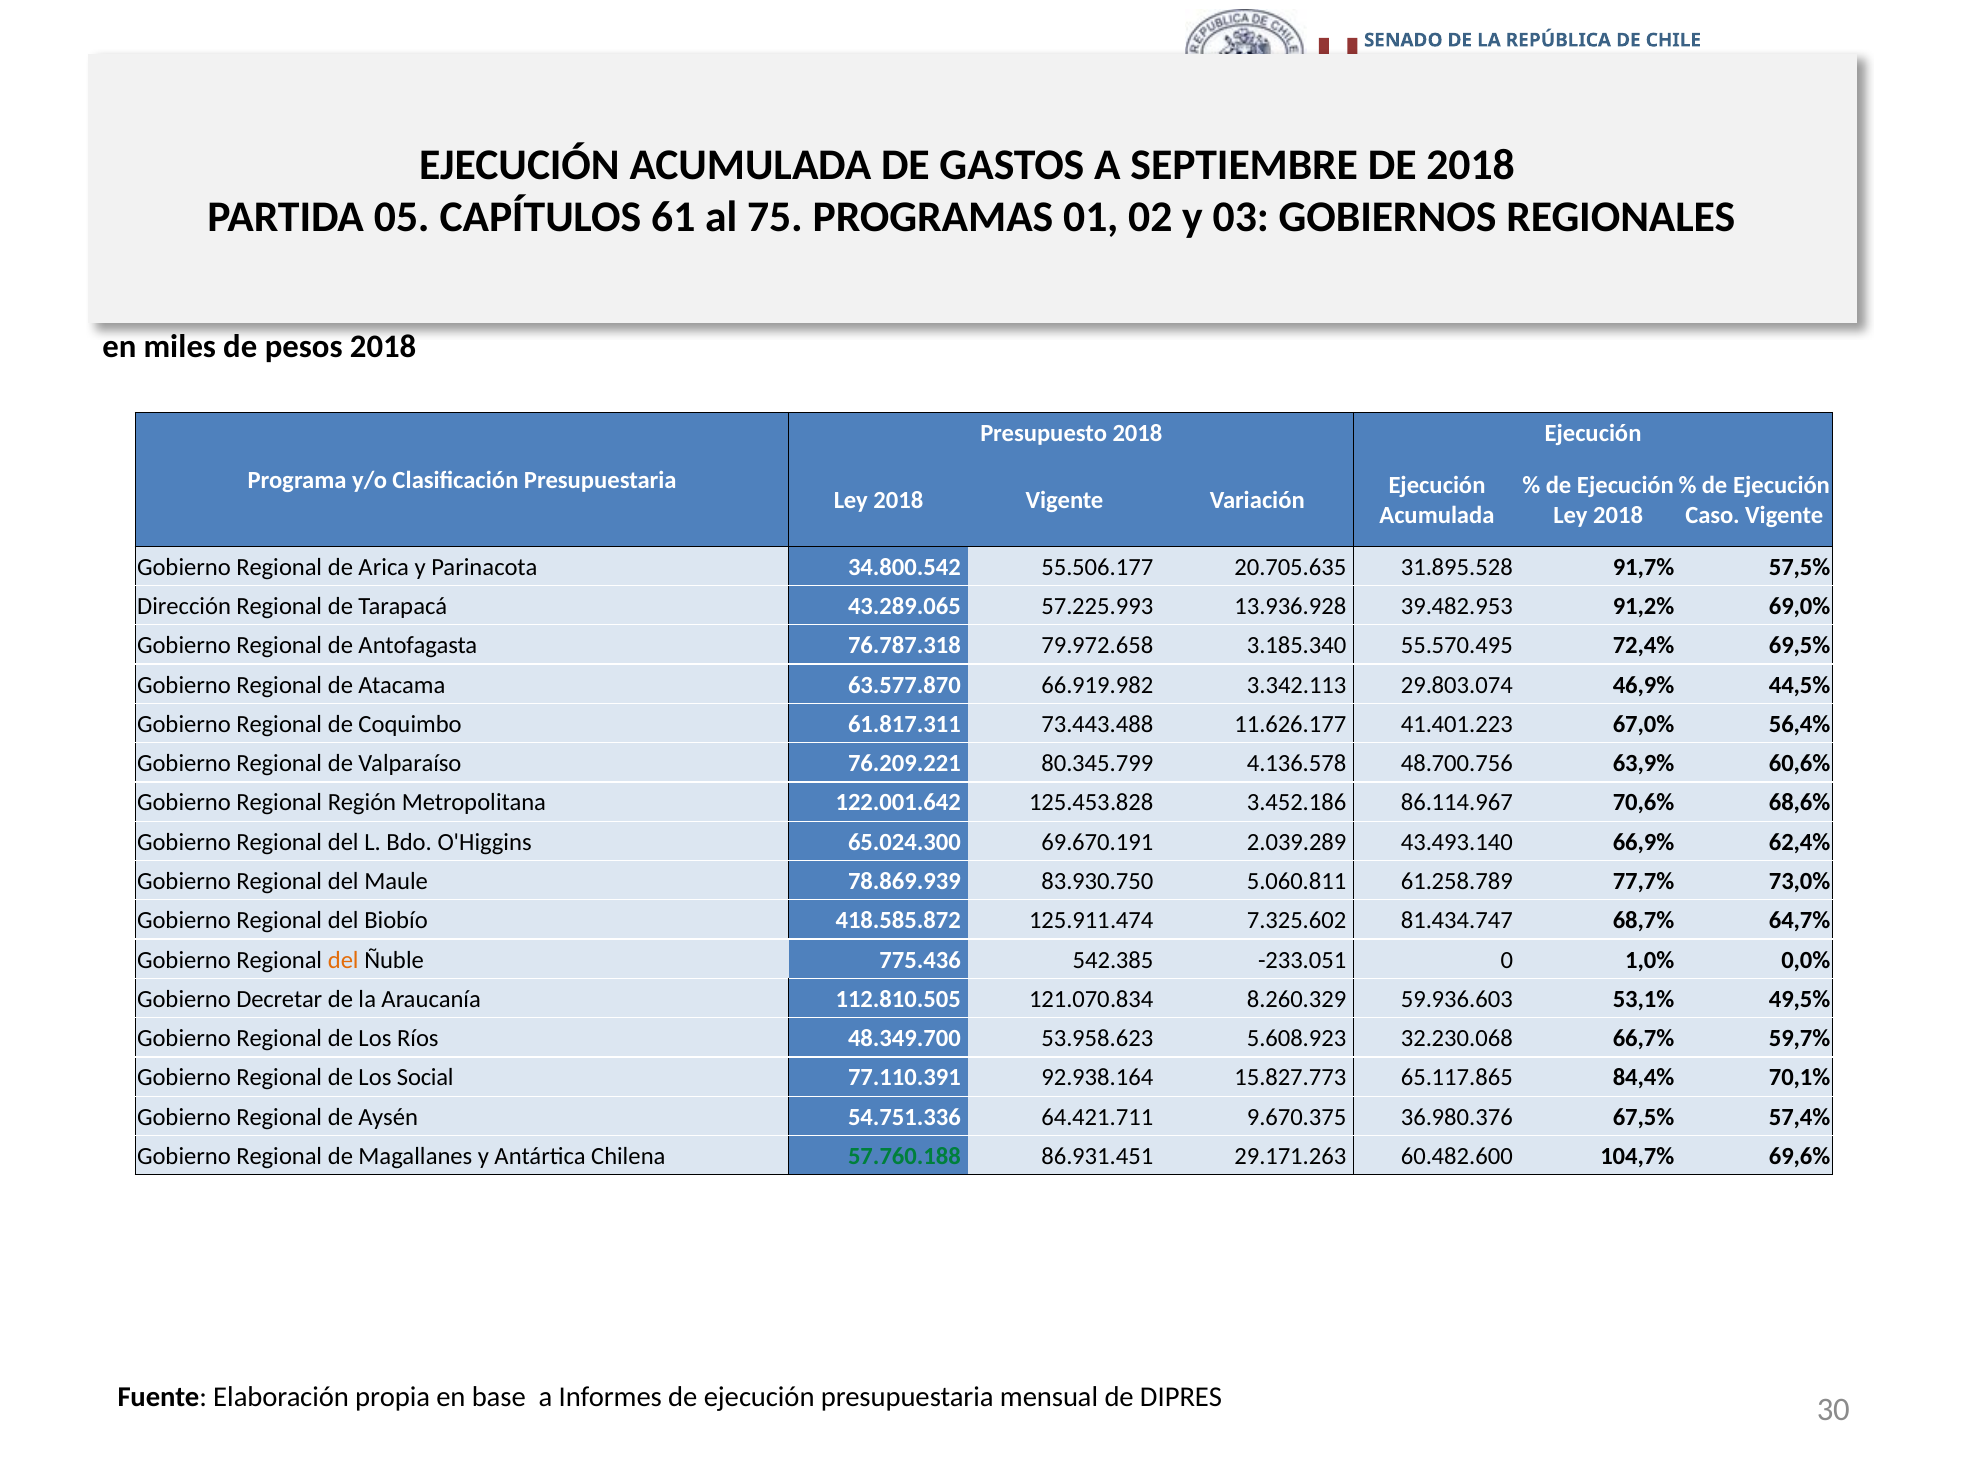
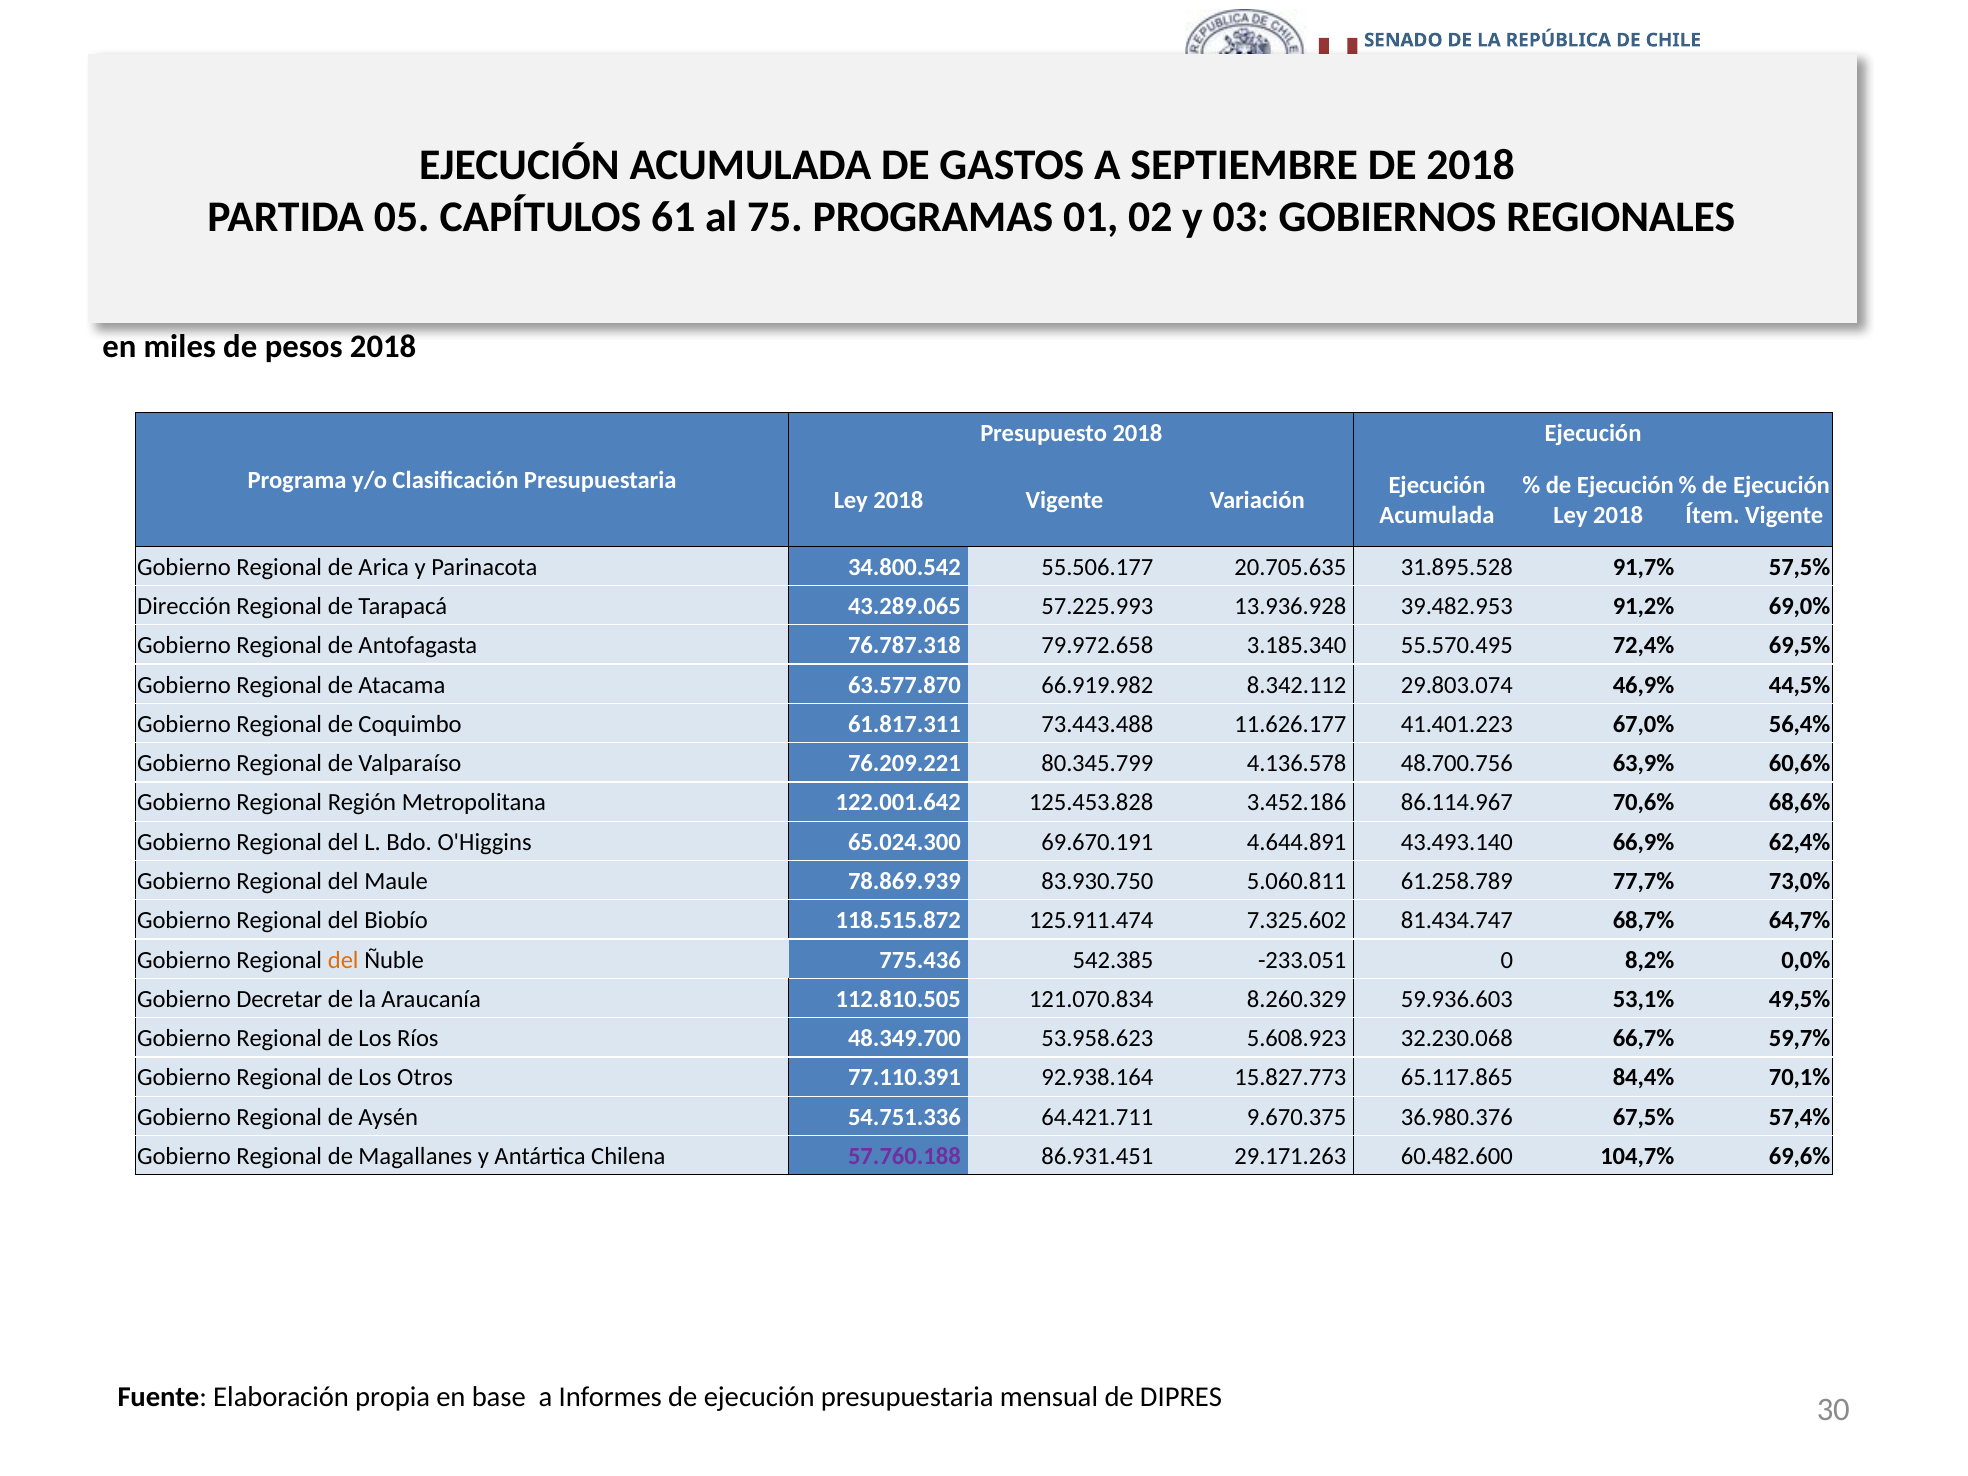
Caso: Caso -> Ítem
3.342.113: 3.342.113 -> 8.342.112
2.039.289: 2.039.289 -> 4.644.891
418.585.872: 418.585.872 -> 118.515.872
1,0%: 1,0% -> 8,2%
Social: Social -> Otros
57.760.188 colour: green -> purple
